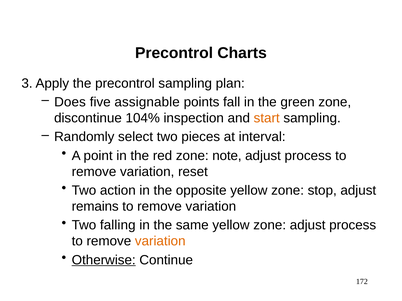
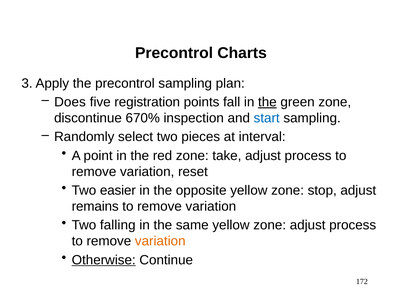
assignable: assignable -> registration
the at (267, 102) underline: none -> present
104%: 104% -> 670%
start colour: orange -> blue
note: note -> take
action: action -> easier
